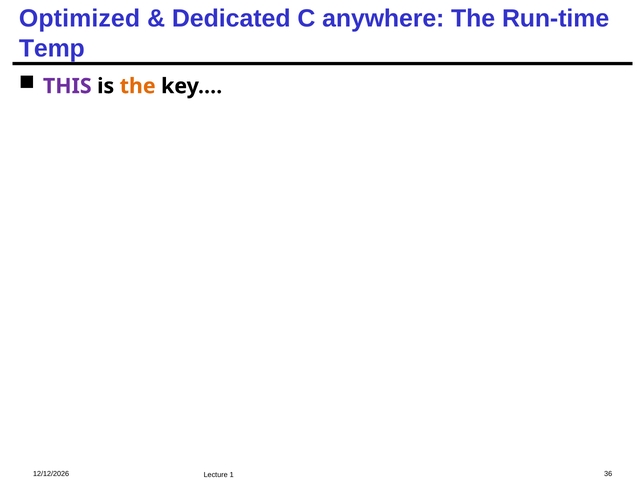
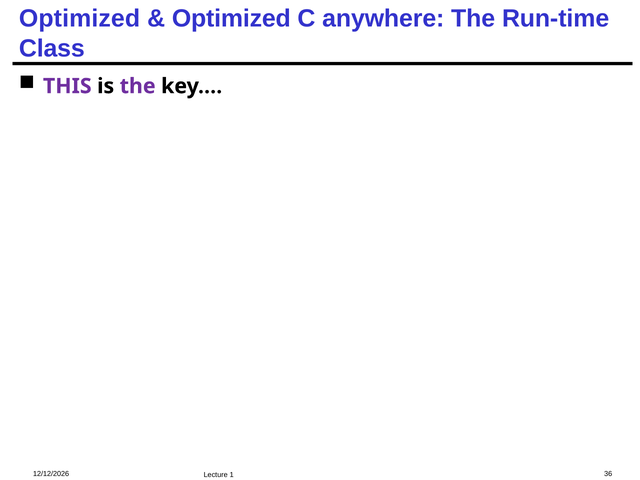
Dedicated at (231, 19): Dedicated -> Optimized
Temp: Temp -> Class
the at (138, 86) colour: orange -> purple
